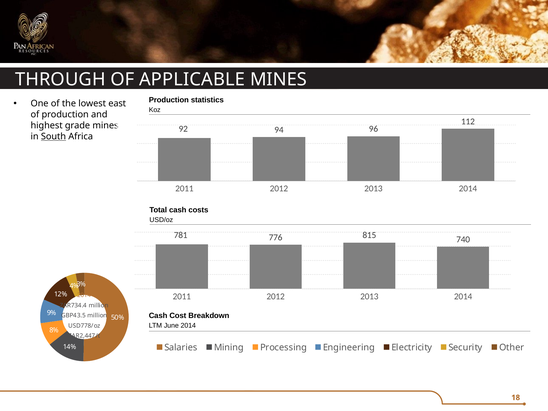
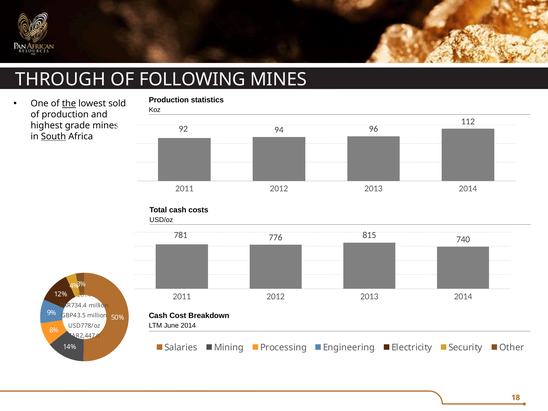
APPLICABLE: APPLICABLE -> FOLLOWING
the underline: none -> present
east: east -> sold
